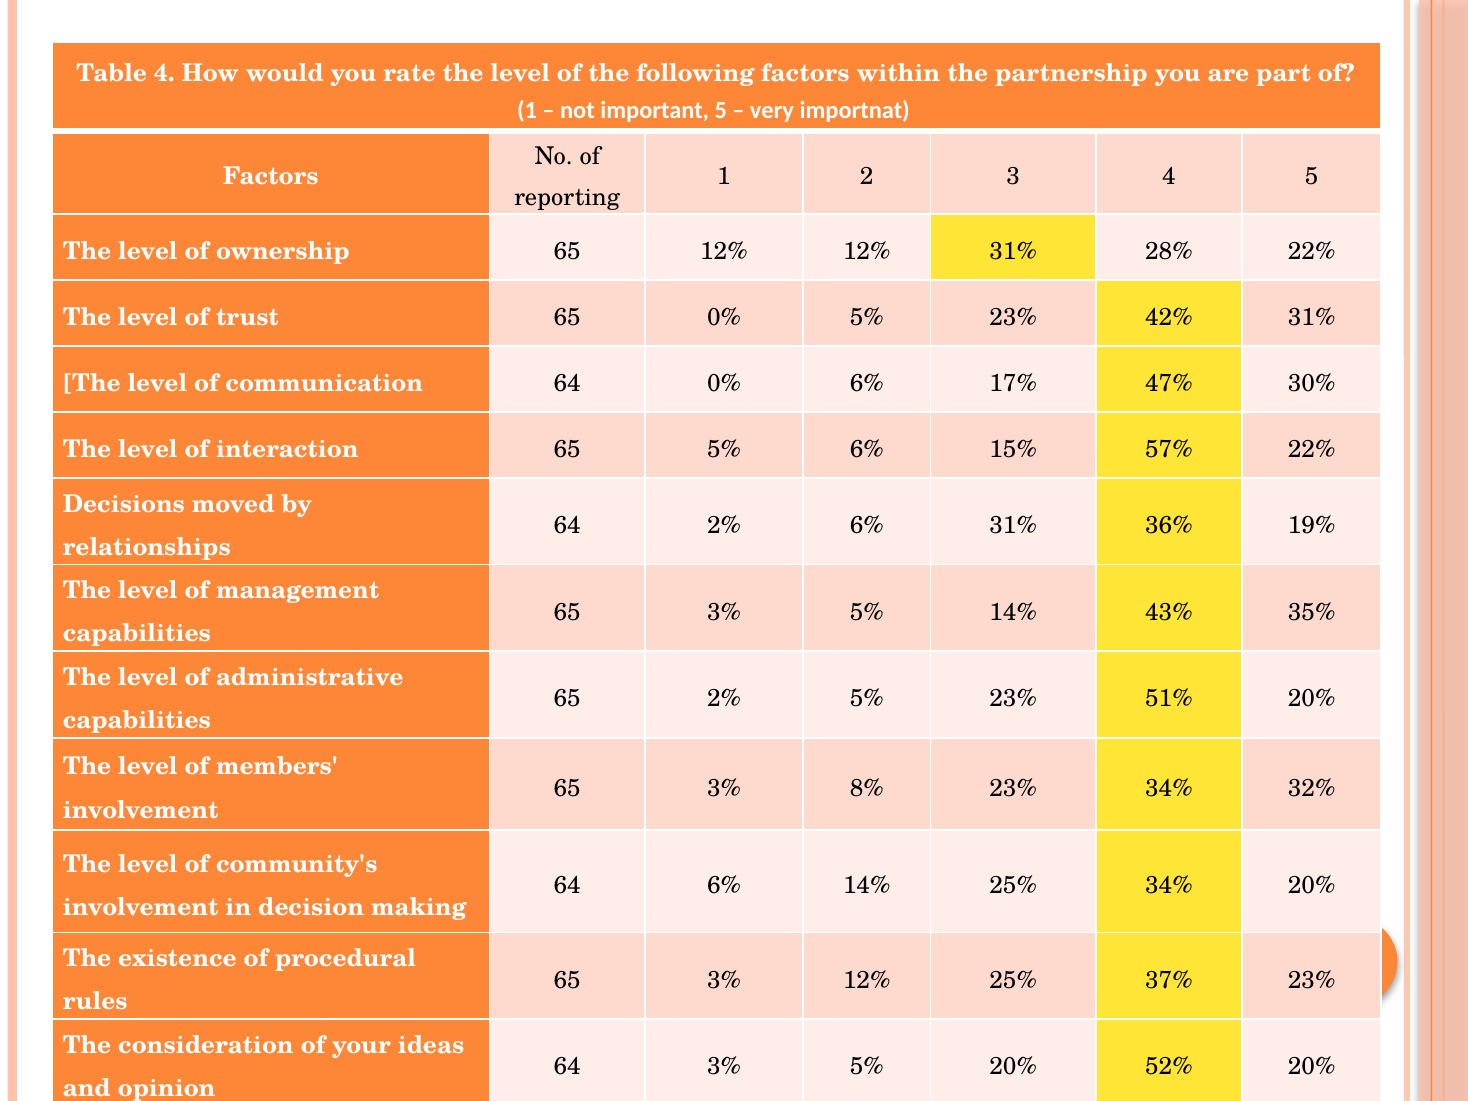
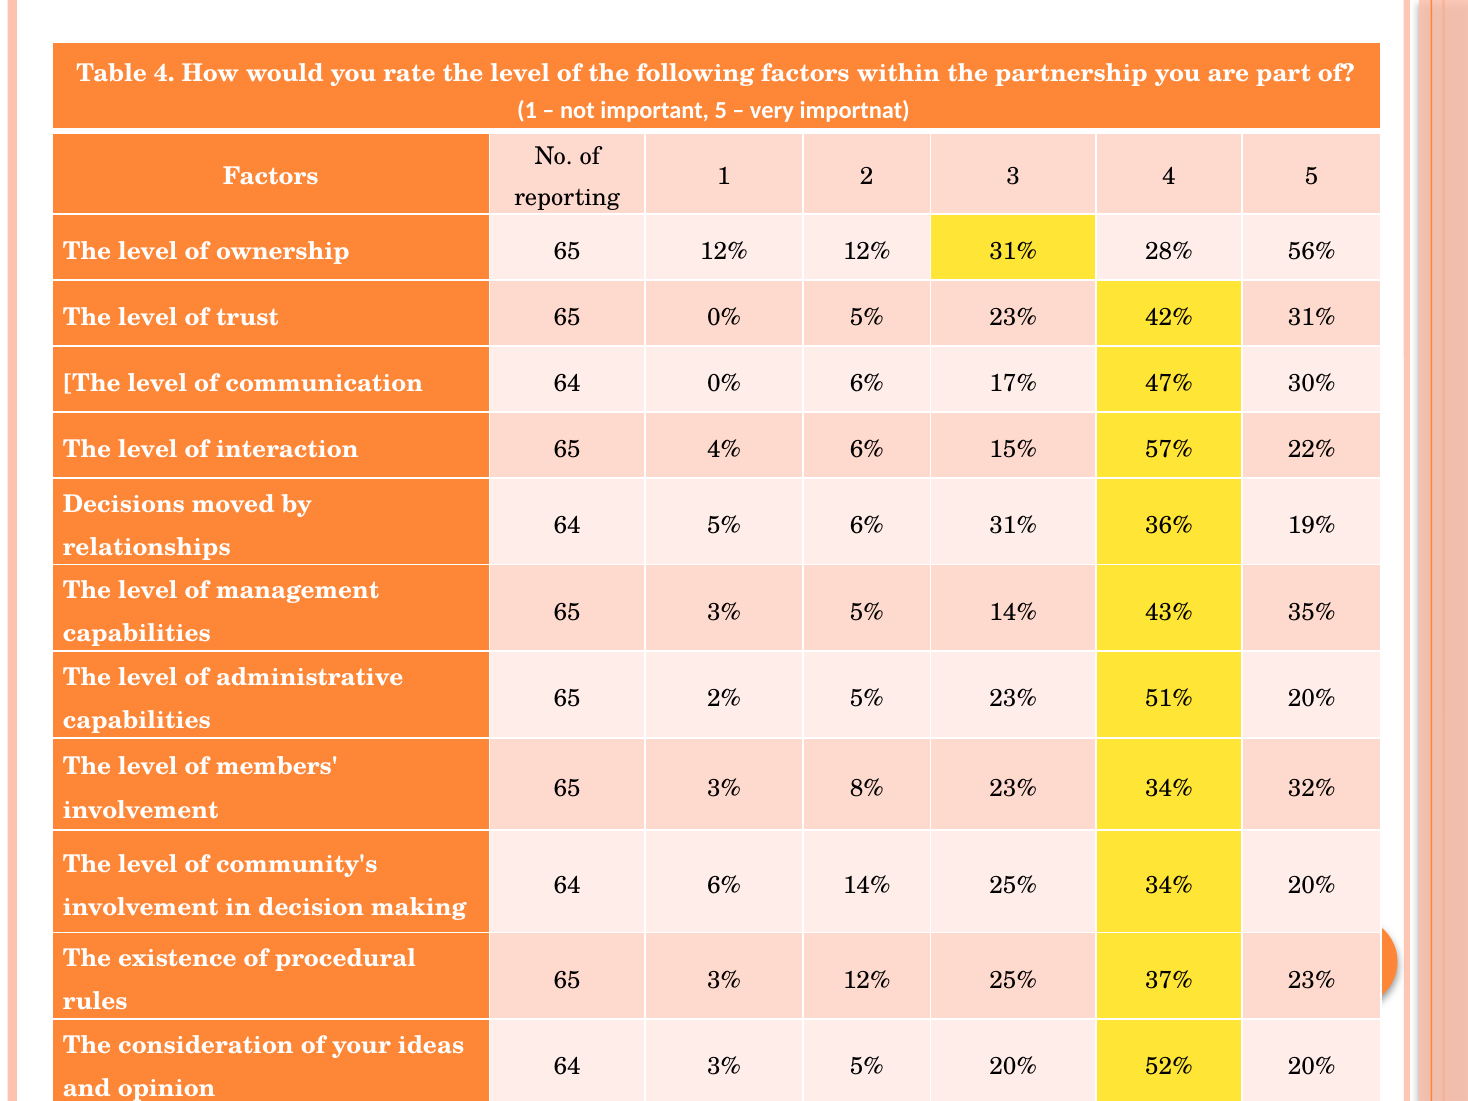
28% 22%: 22% -> 56%
65 5%: 5% -> 4%
64 2%: 2% -> 5%
